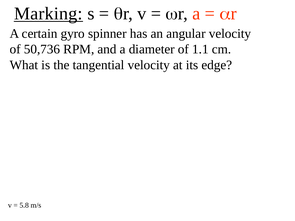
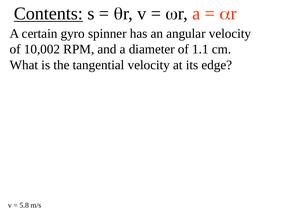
Marking: Marking -> Contents
50,736: 50,736 -> 10,002
